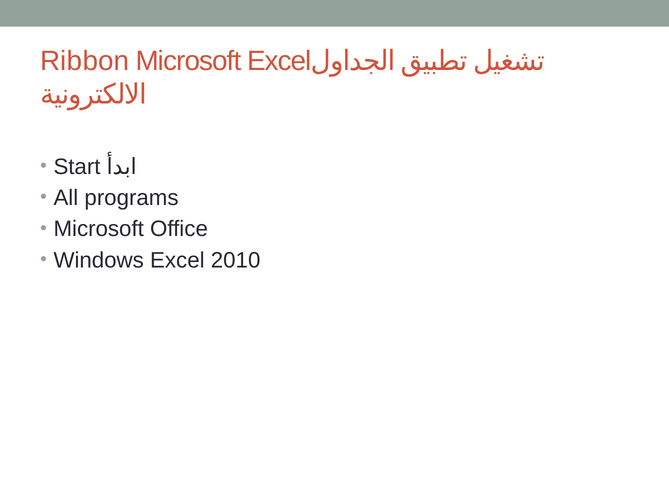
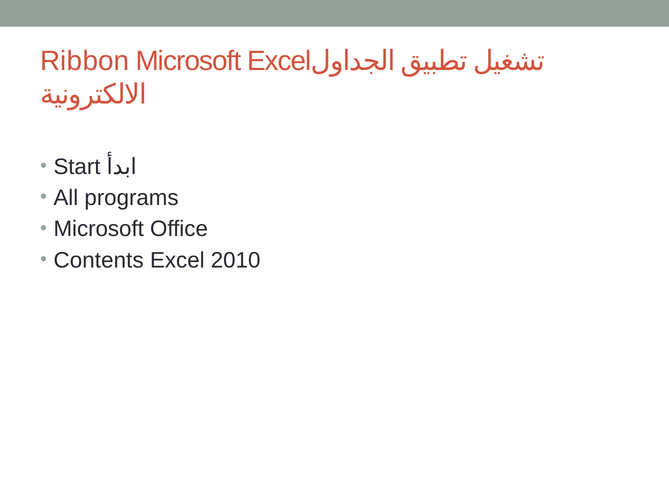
Windows: Windows -> Contents
